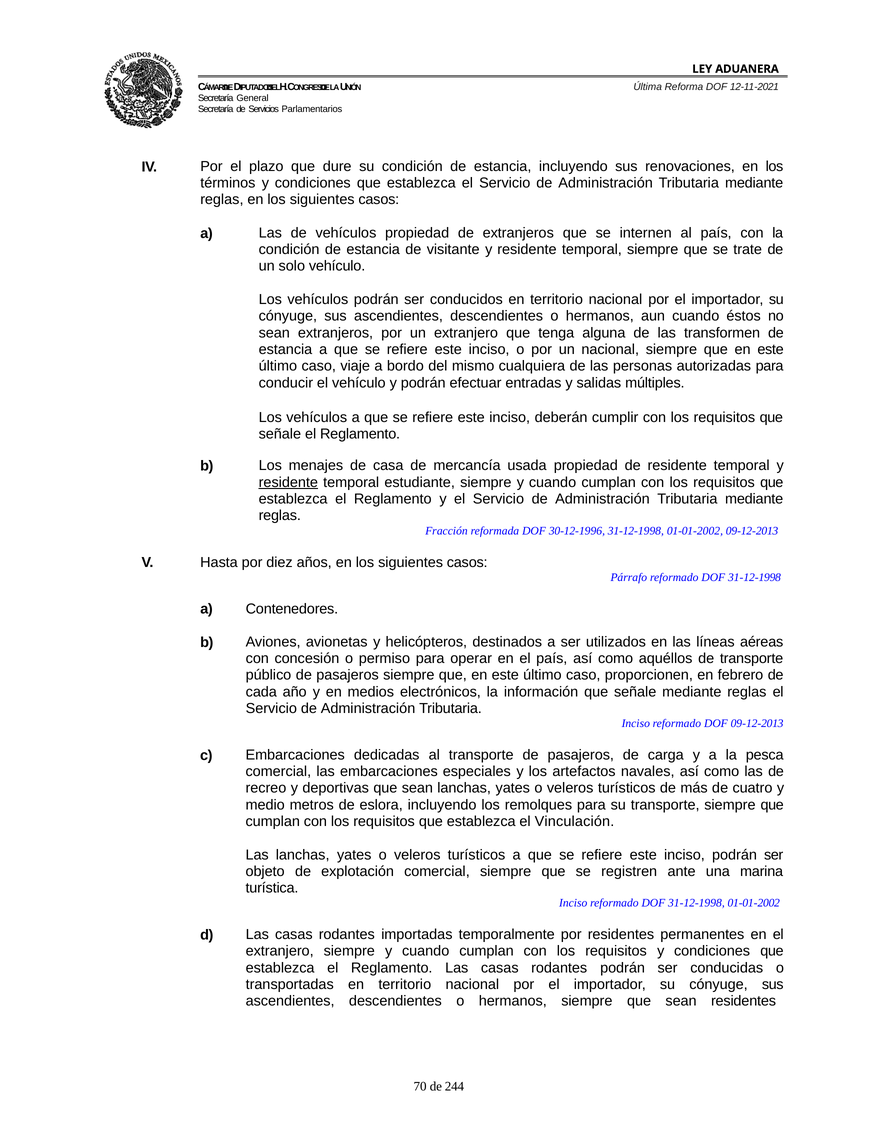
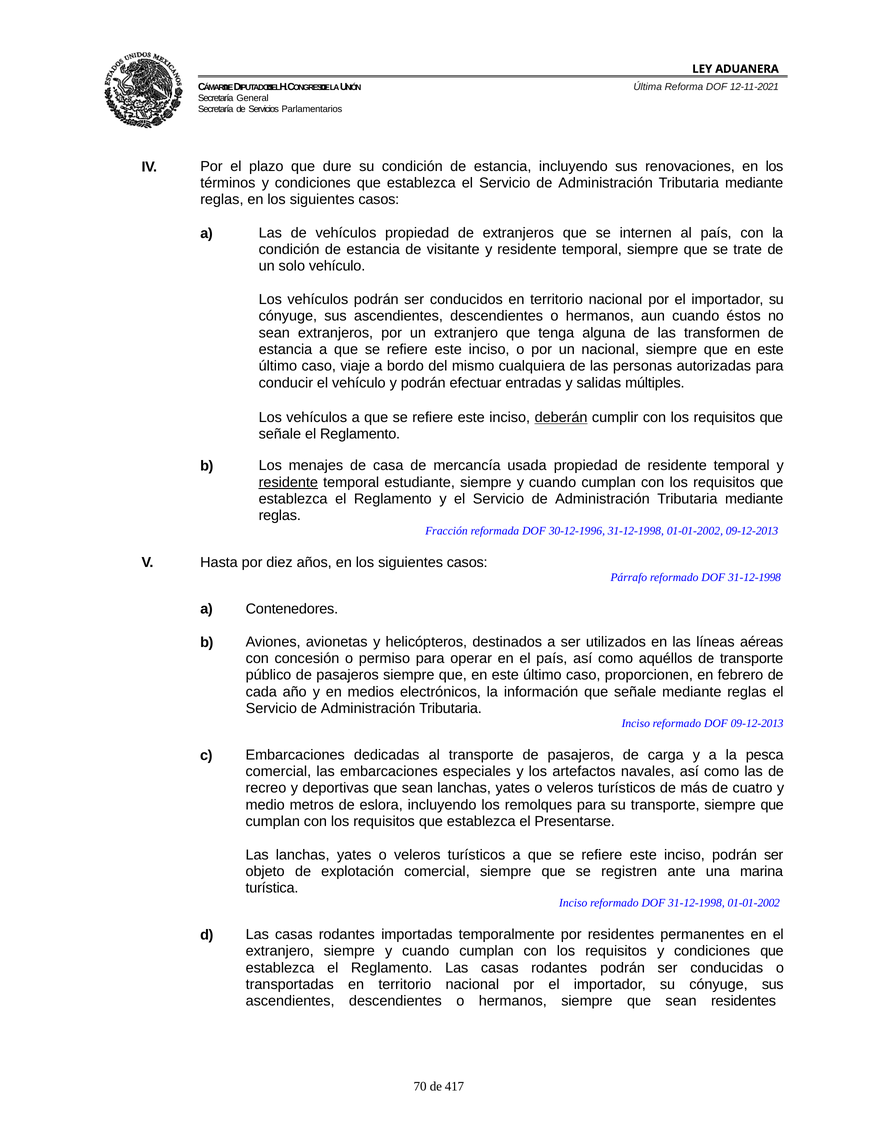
deberán underline: none -> present
Vinculación: Vinculación -> Presentarse
244: 244 -> 417
